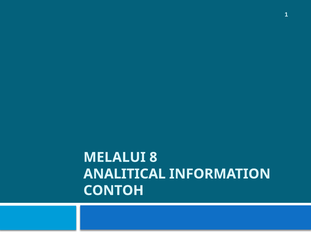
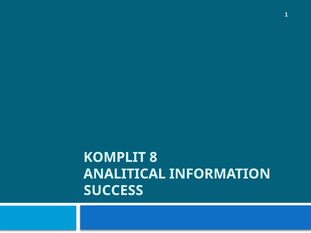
MELALUI: MELALUI -> KOMPLIT
CONTOH: CONTOH -> SUCCESS
